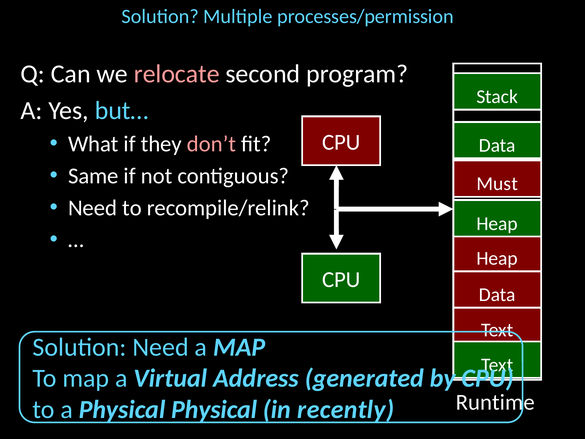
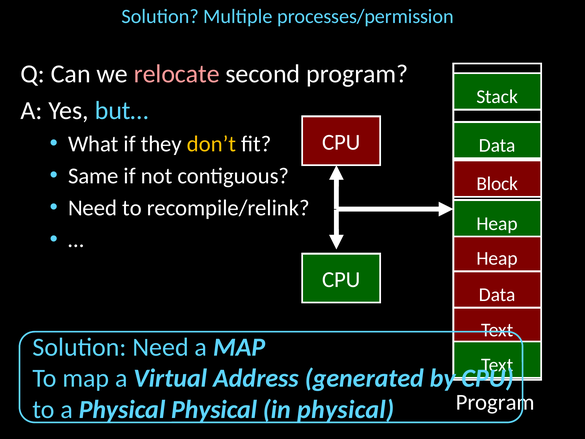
don’t colour: pink -> yellow
Must: Must -> Block
Runtime at (495, 402): Runtime -> Program
in recently: recently -> physical
